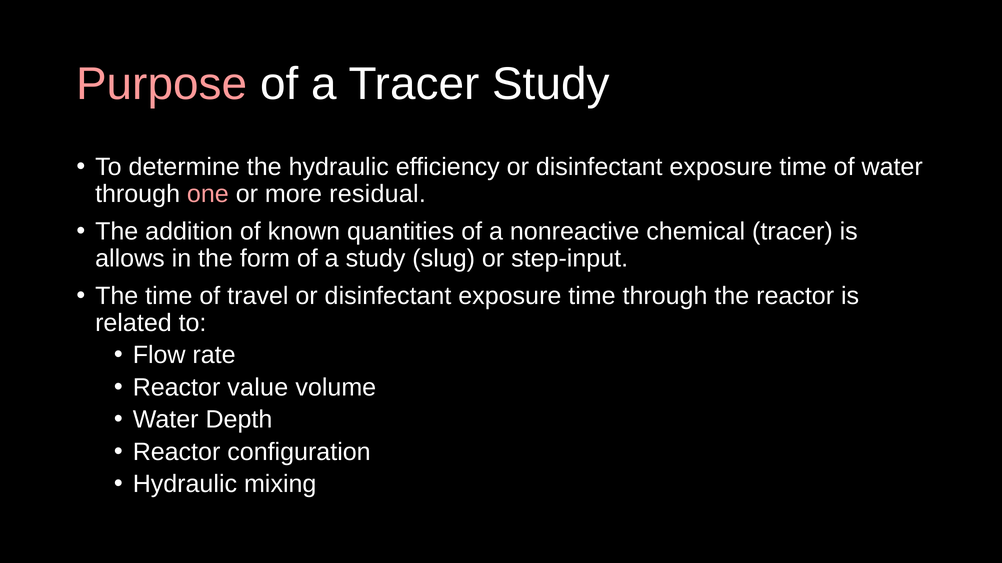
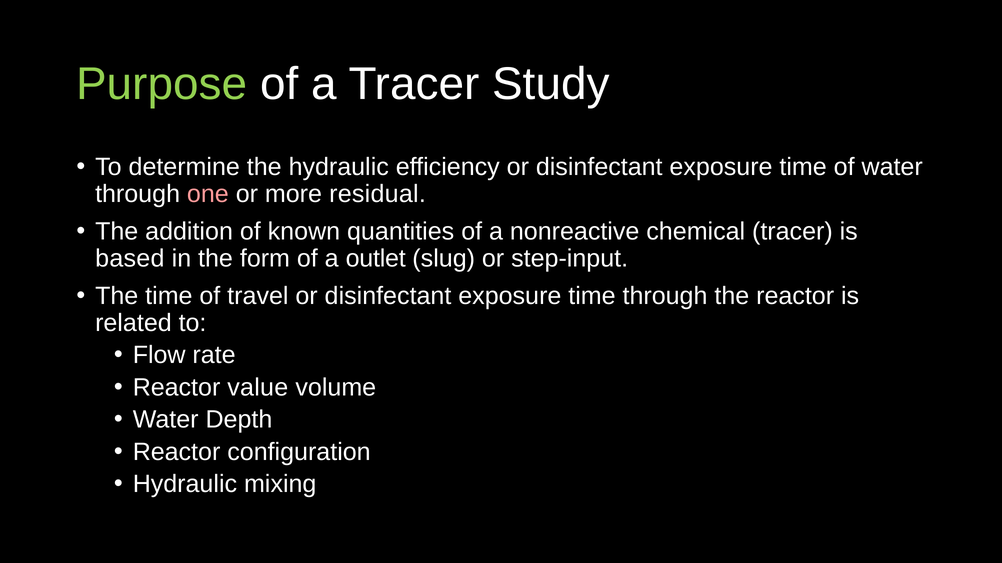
Purpose colour: pink -> light green
allows: allows -> based
a study: study -> outlet
